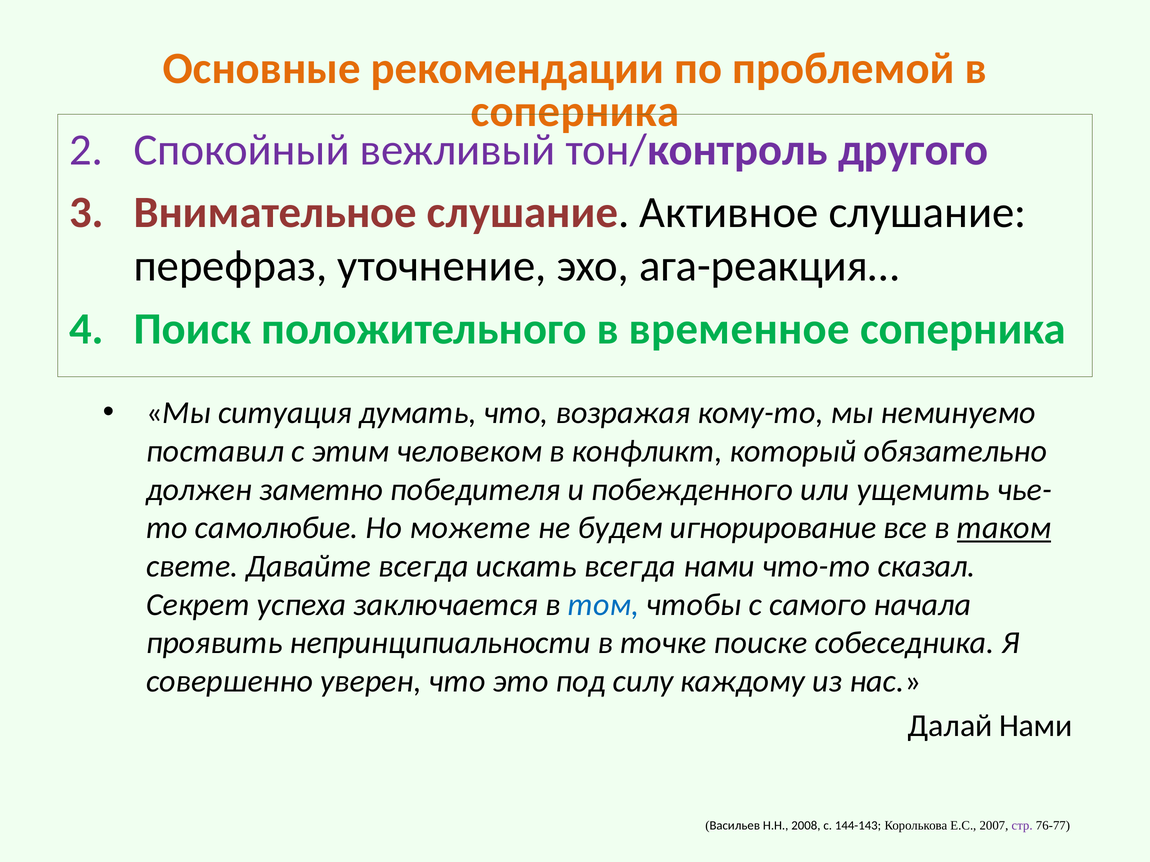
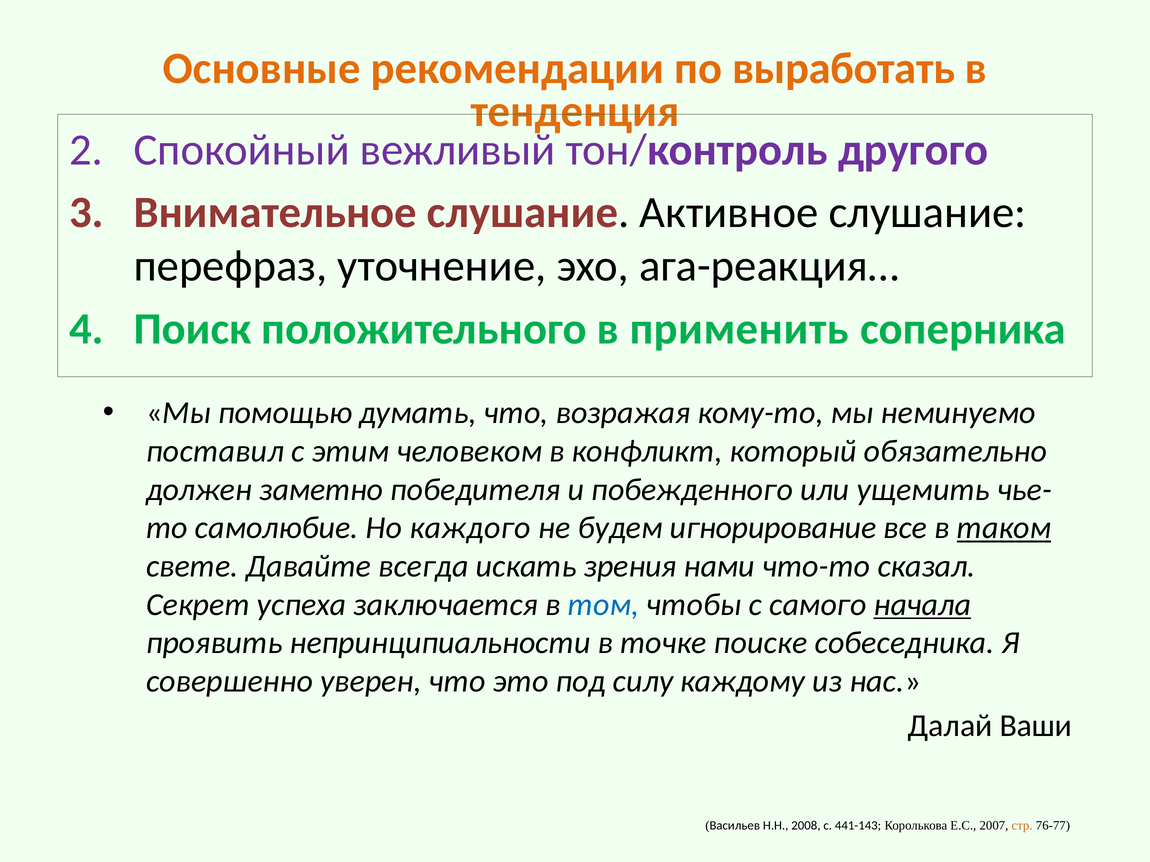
проблемой: проблемой -> выработать
соперника at (575, 112): соперника -> тенденция
временное: временное -> применить
ситуация: ситуация -> помощью
можете: можете -> каждого
искать всегда: всегда -> зрения
начала underline: none -> present
Далай Нами: Нами -> Ваши
144-143: 144-143 -> 441-143
стр colour: purple -> orange
